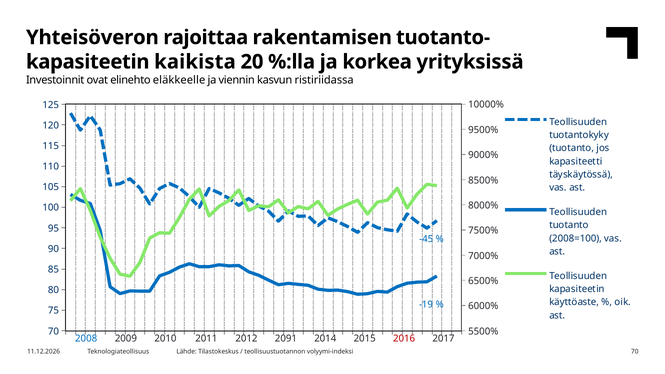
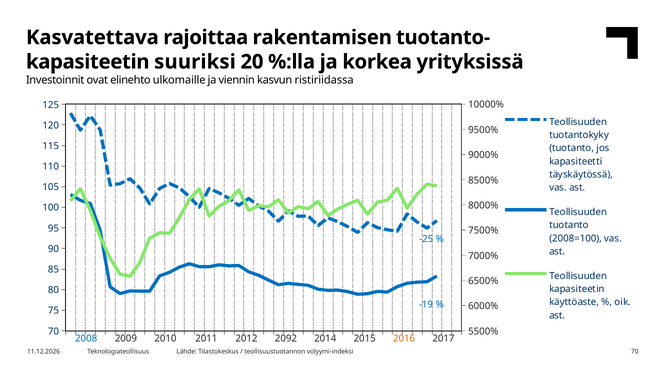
Yhteisöveron: Yhteisöveron -> Kasvatettava
kaikista: kaikista -> suuriksi
eläkkeelle: eläkkeelle -> ulkomaille
-45: -45 -> -25
2091: 2091 -> 2092
2016 colour: red -> orange
